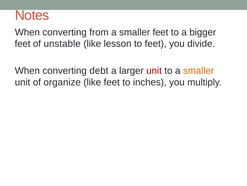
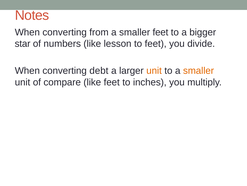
feet at (23, 44): feet -> star
unstable: unstable -> numbers
unit at (154, 70) colour: red -> orange
organize: organize -> compare
